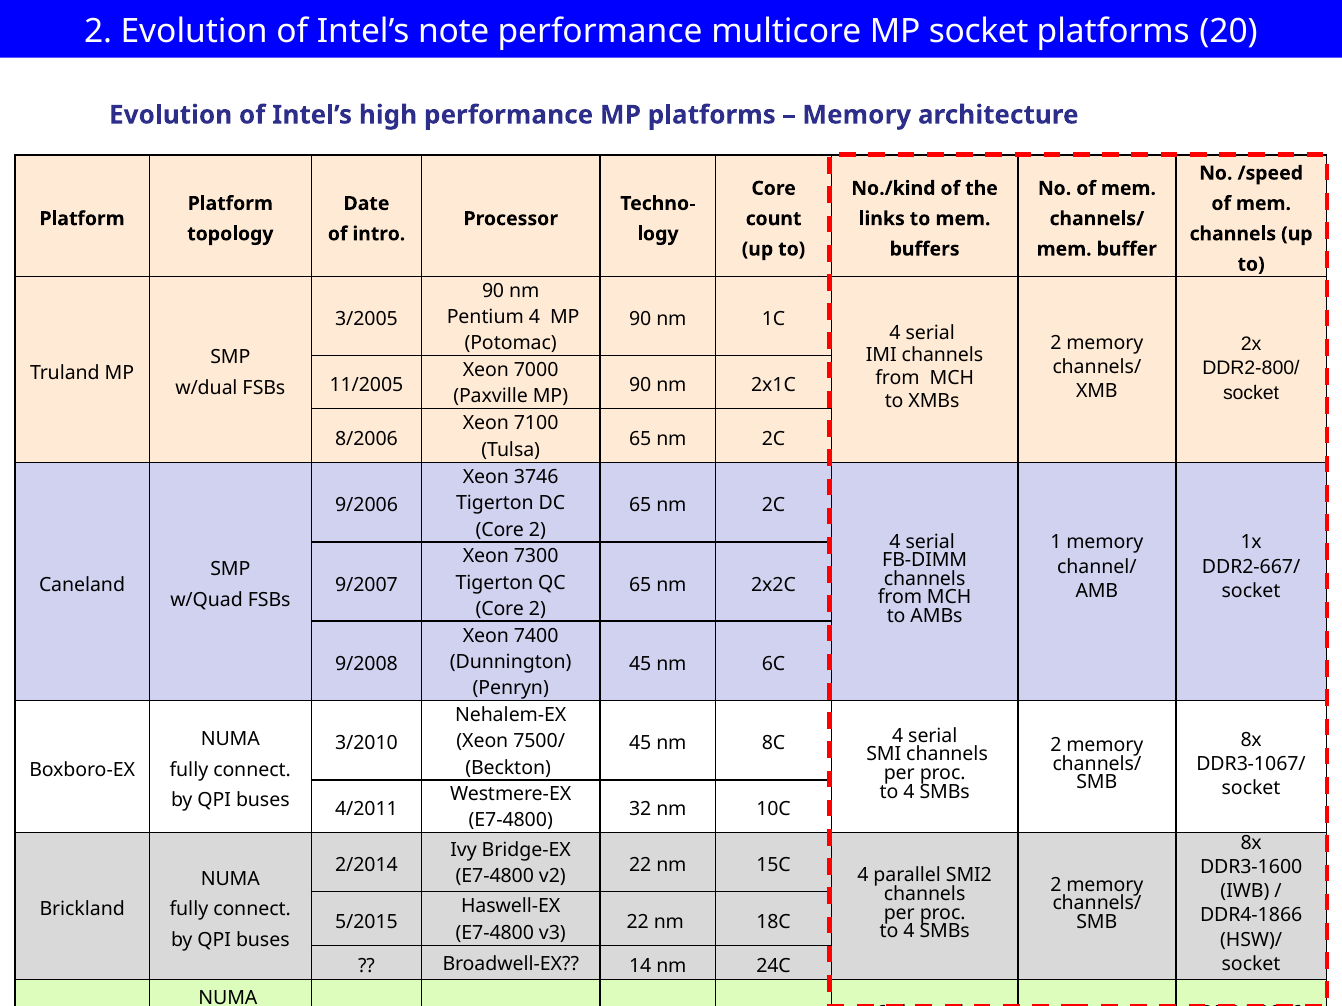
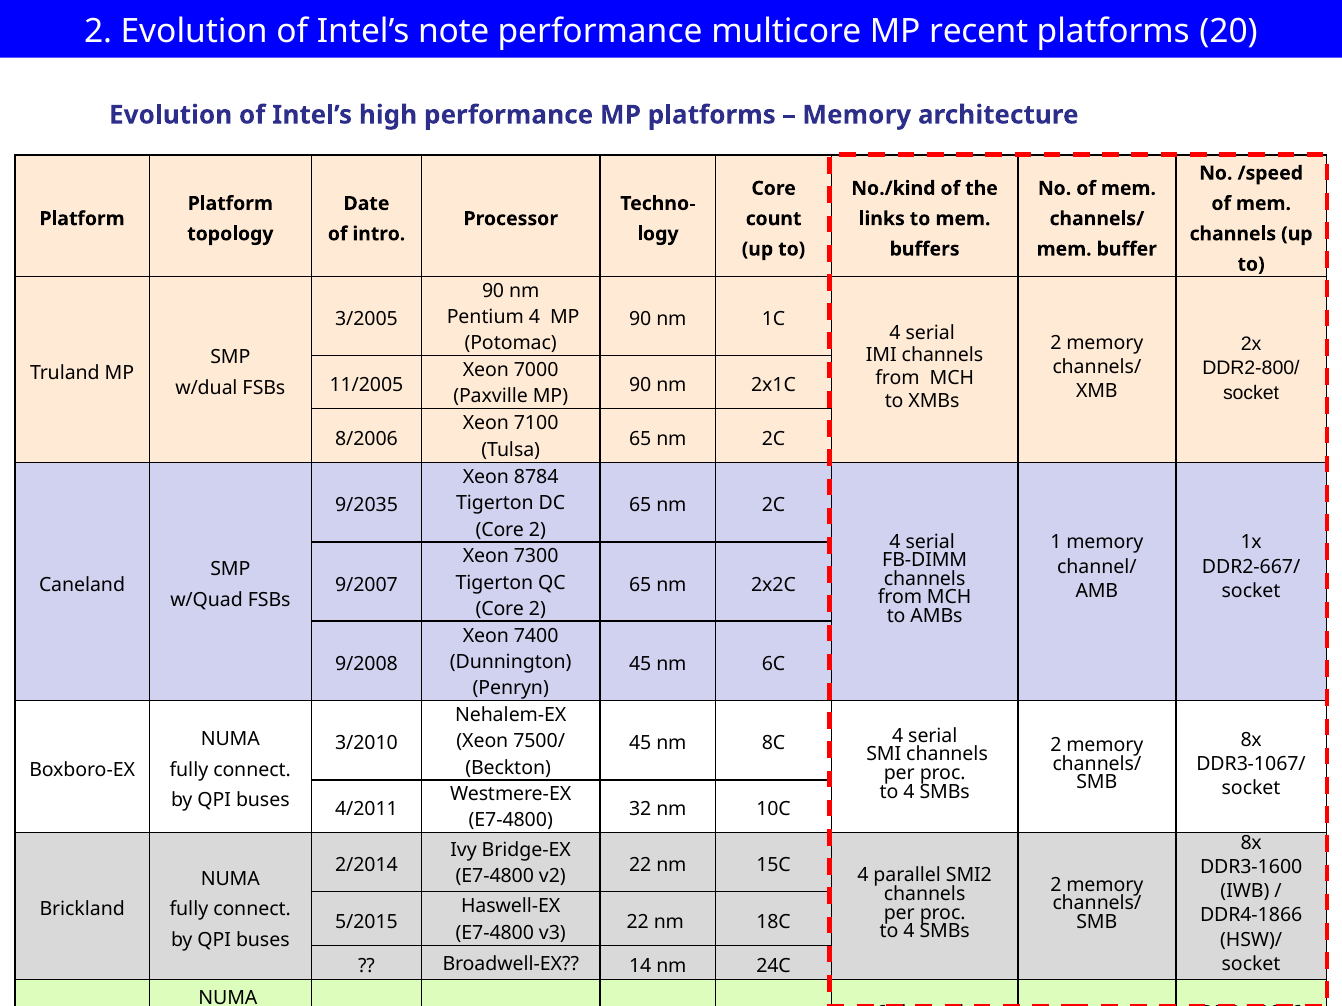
MP socket: socket -> recent
3746: 3746 -> 8784
9/2006: 9/2006 -> 9/2035
